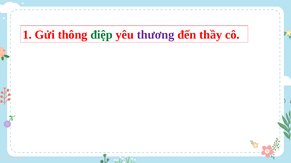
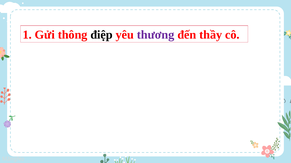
điệp colour: green -> black
